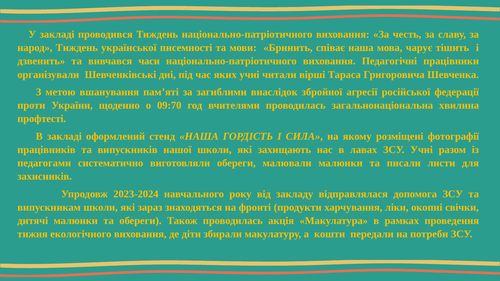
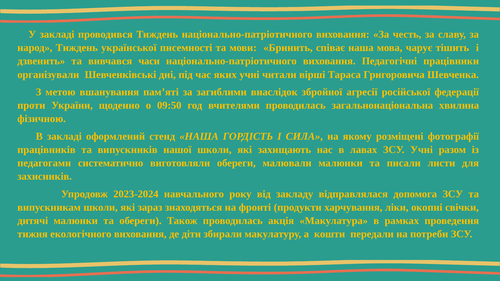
09:70: 09:70 -> 09:50
профтесті: профтесті -> фізичною
